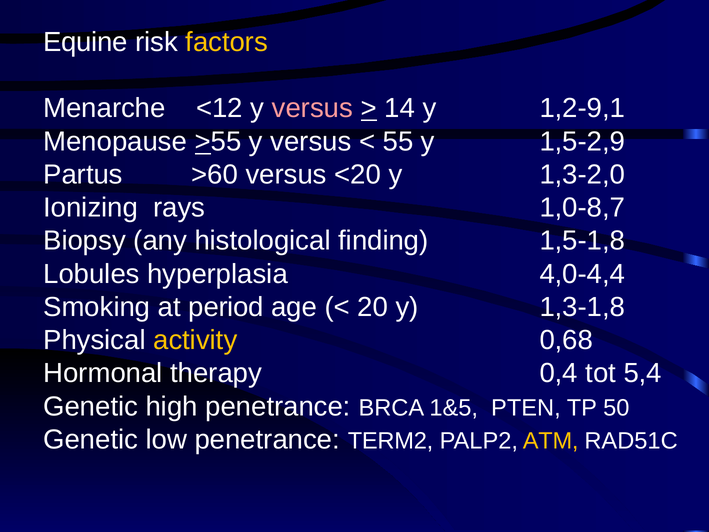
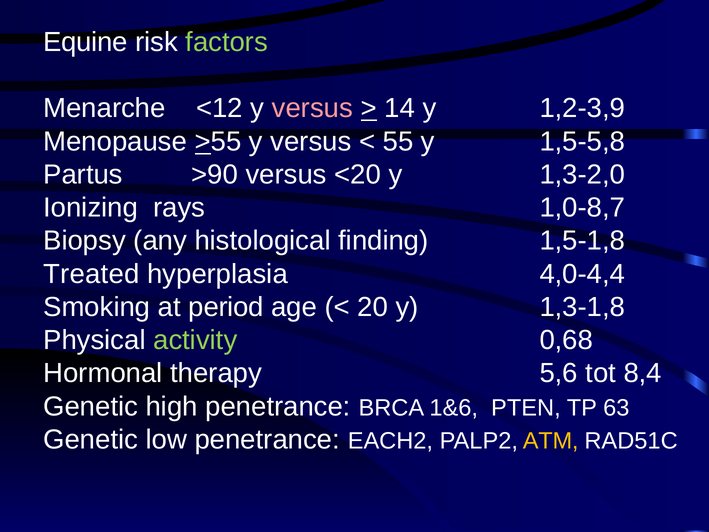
factors colour: yellow -> light green
1,2-9,1: 1,2-9,1 -> 1,2-3,9
1,5-2,9: 1,5-2,9 -> 1,5-5,8
>60: >60 -> >90
Lobules: Lobules -> Treated
activity colour: yellow -> light green
0,4: 0,4 -> 5,6
5,4: 5,4 -> 8,4
1&5: 1&5 -> 1&6
50: 50 -> 63
TERM2: TERM2 -> EACH2
